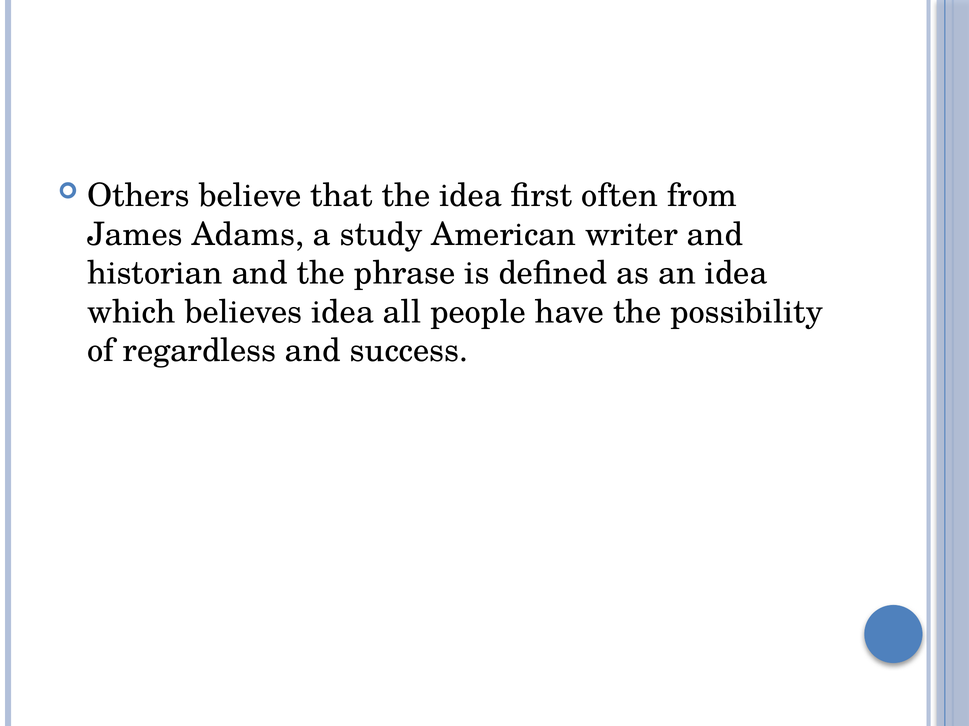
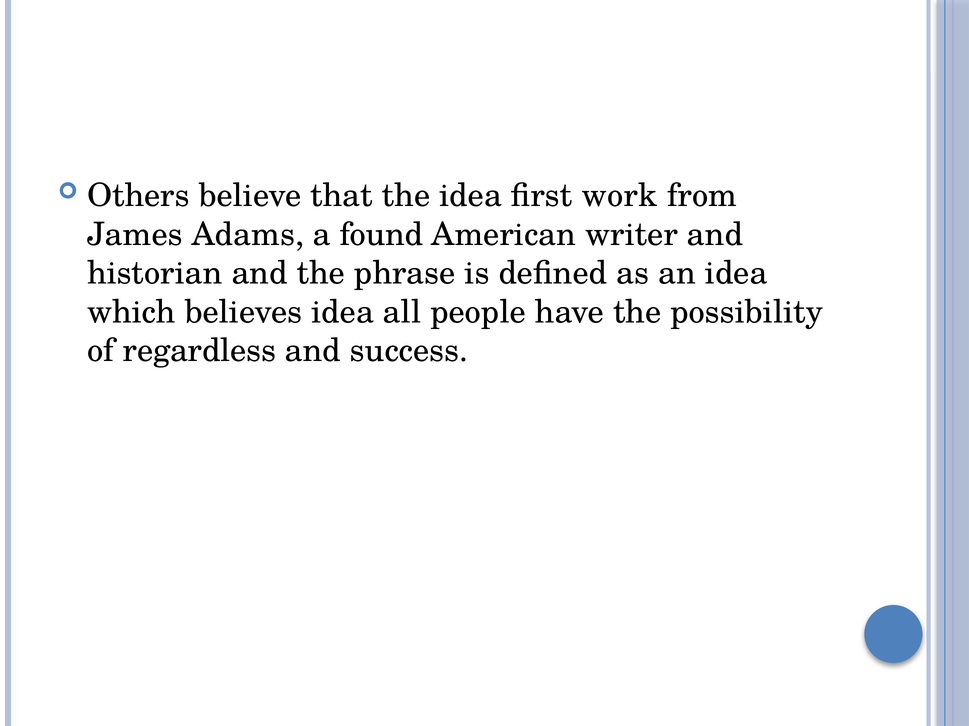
often: often -> work
study: study -> found
